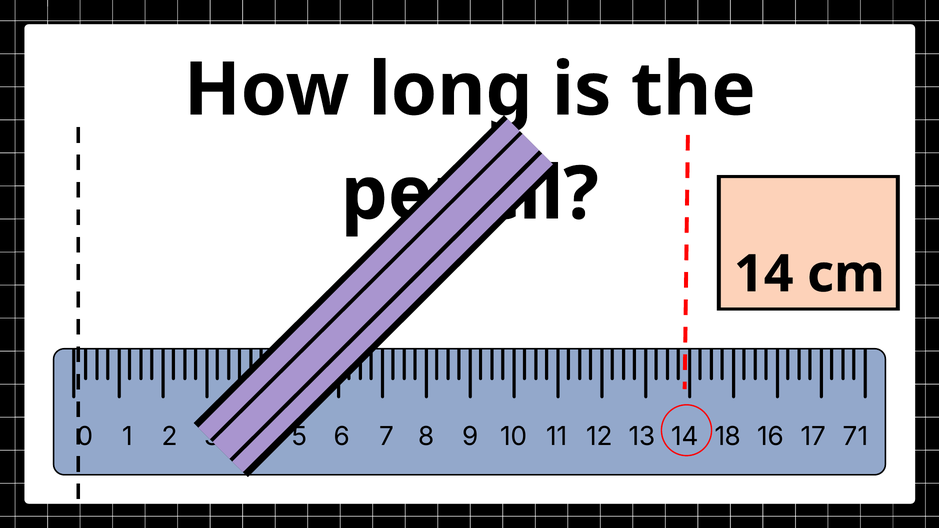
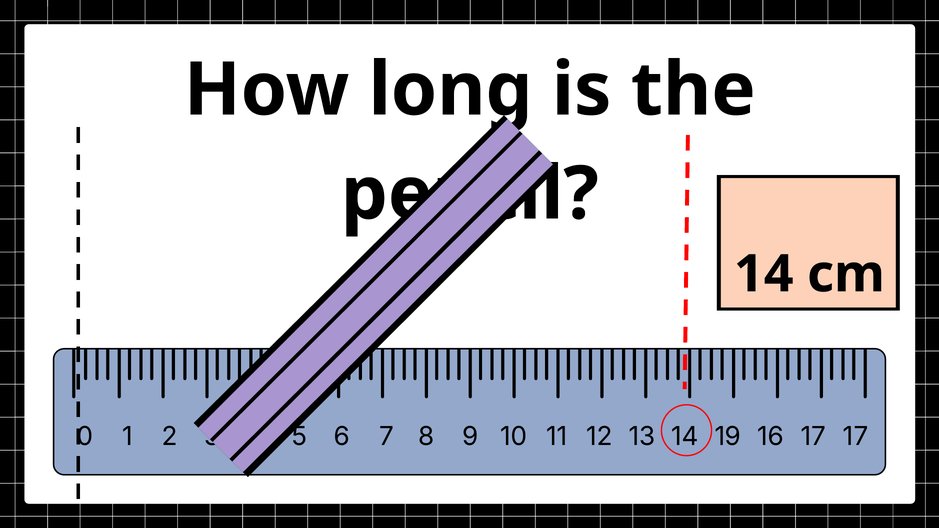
18: 18 -> 19
17 71: 71 -> 17
